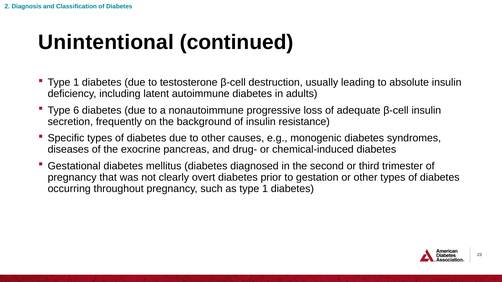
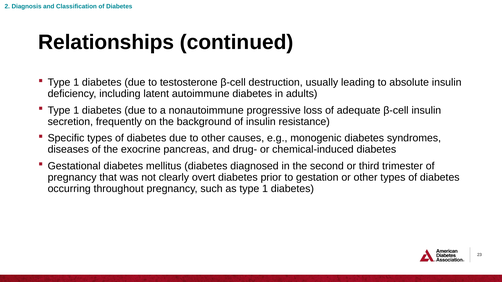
Unintentional: Unintentional -> Relationships
6 at (76, 111): 6 -> 1
